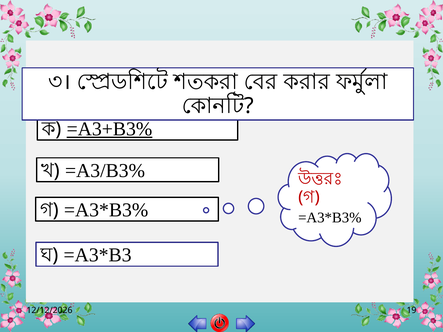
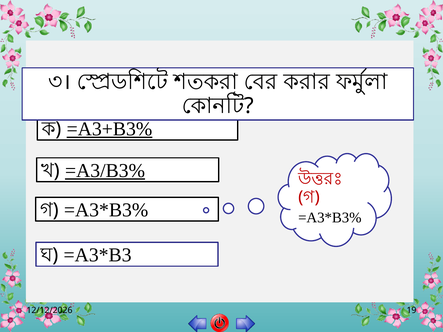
=A3/B3% underline: none -> present
